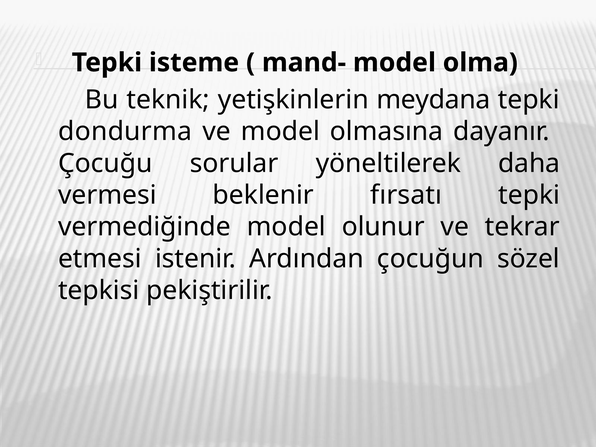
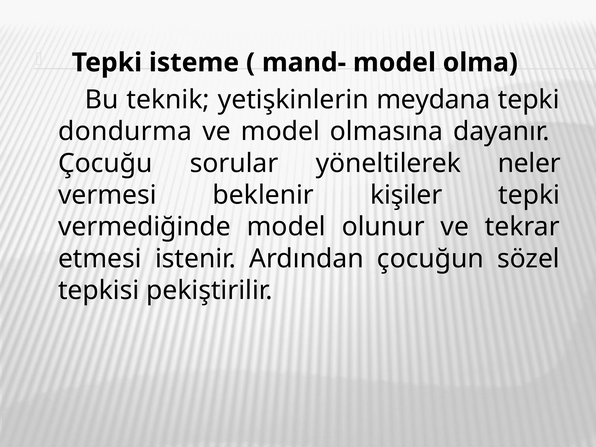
daha: daha -> neler
fırsatı: fırsatı -> kişiler
